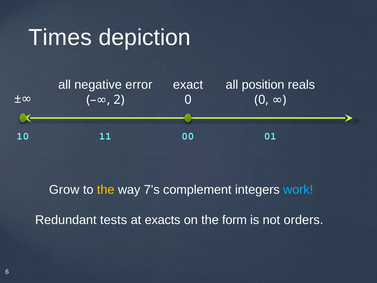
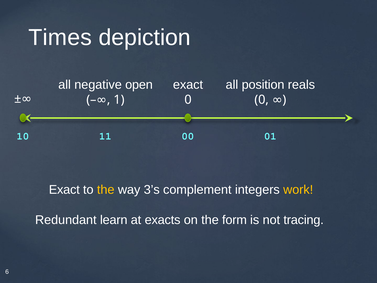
error: error -> open
2: 2 -> 1
Grow at (64, 190): Grow -> Exact
7’s: 7’s -> 3’s
work colour: light blue -> yellow
tests: tests -> learn
orders: orders -> tracing
